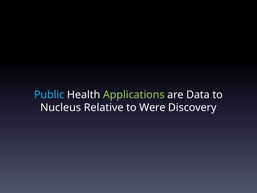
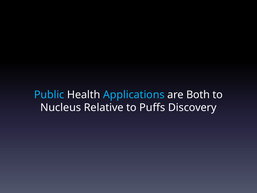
Applications colour: light green -> light blue
Data: Data -> Both
Were: Were -> Puffs
